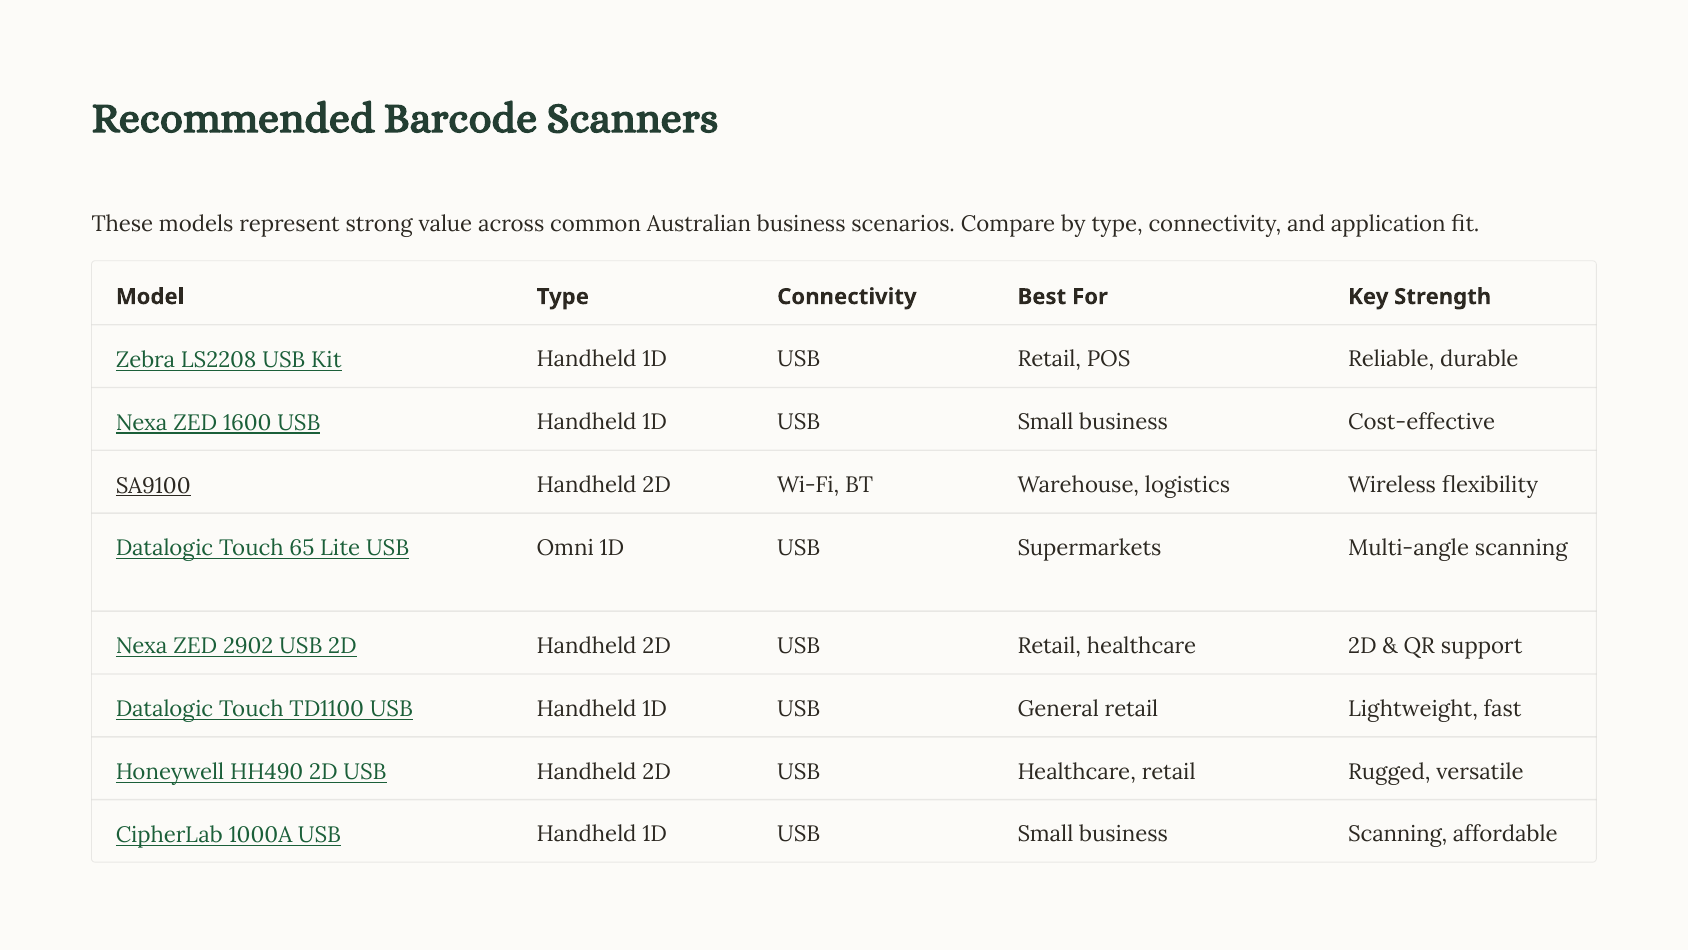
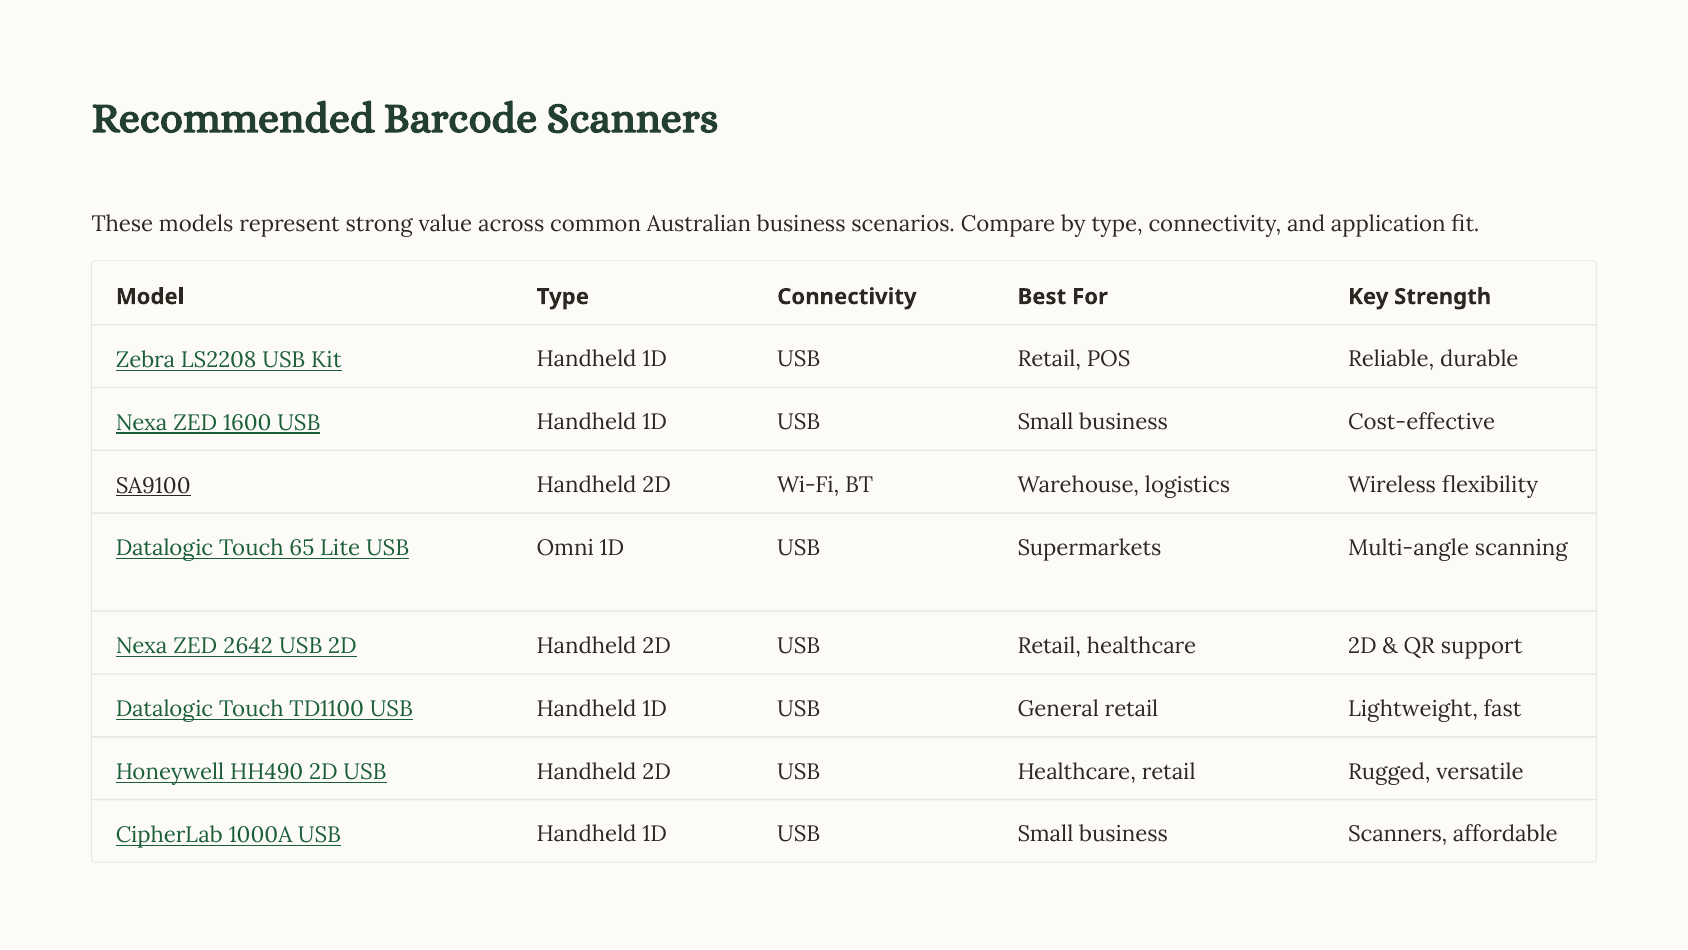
2902: 2902 -> 2642
business Scanning: Scanning -> Scanners
